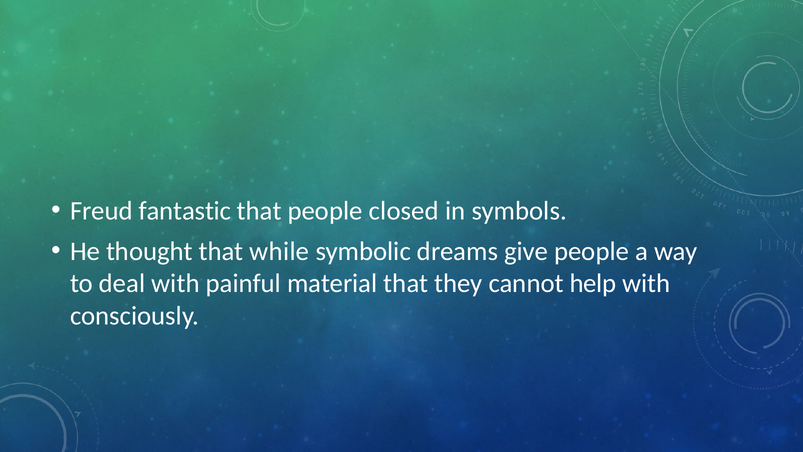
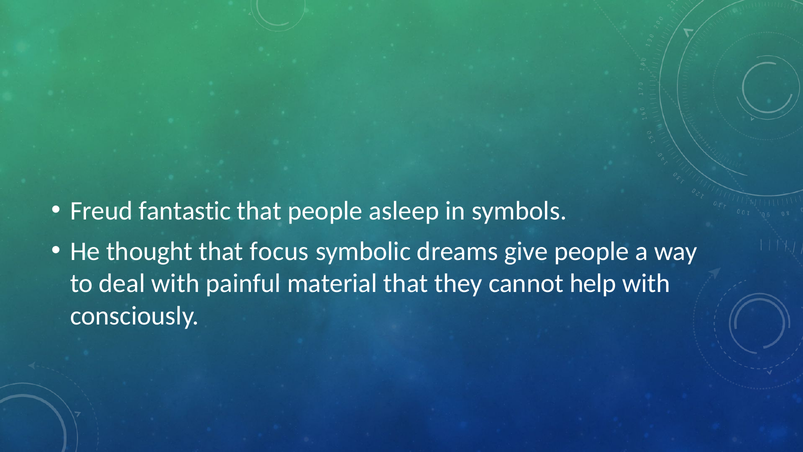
closed: closed -> asleep
while: while -> focus
